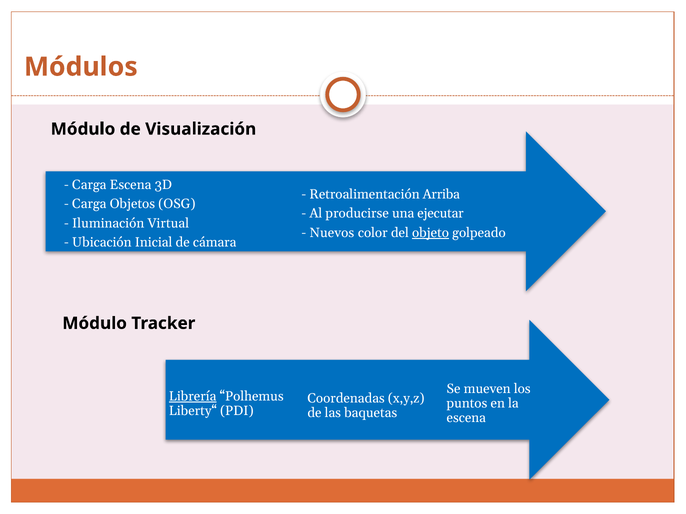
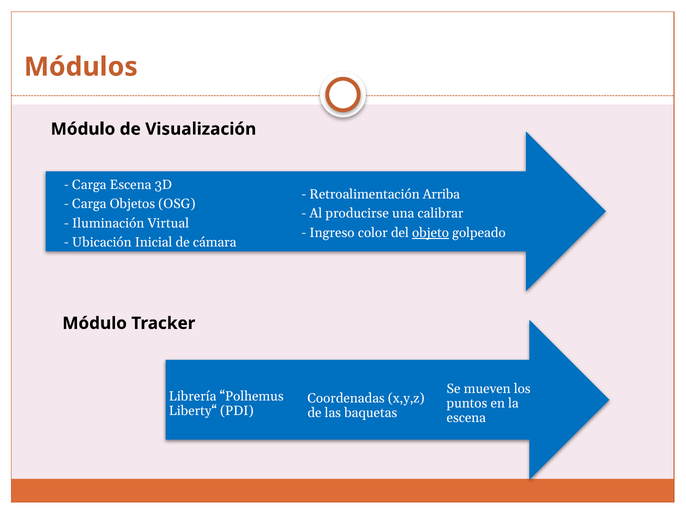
ejecutar: ejecutar -> calibrar
Nuevos: Nuevos -> Ingreso
Librería underline: present -> none
